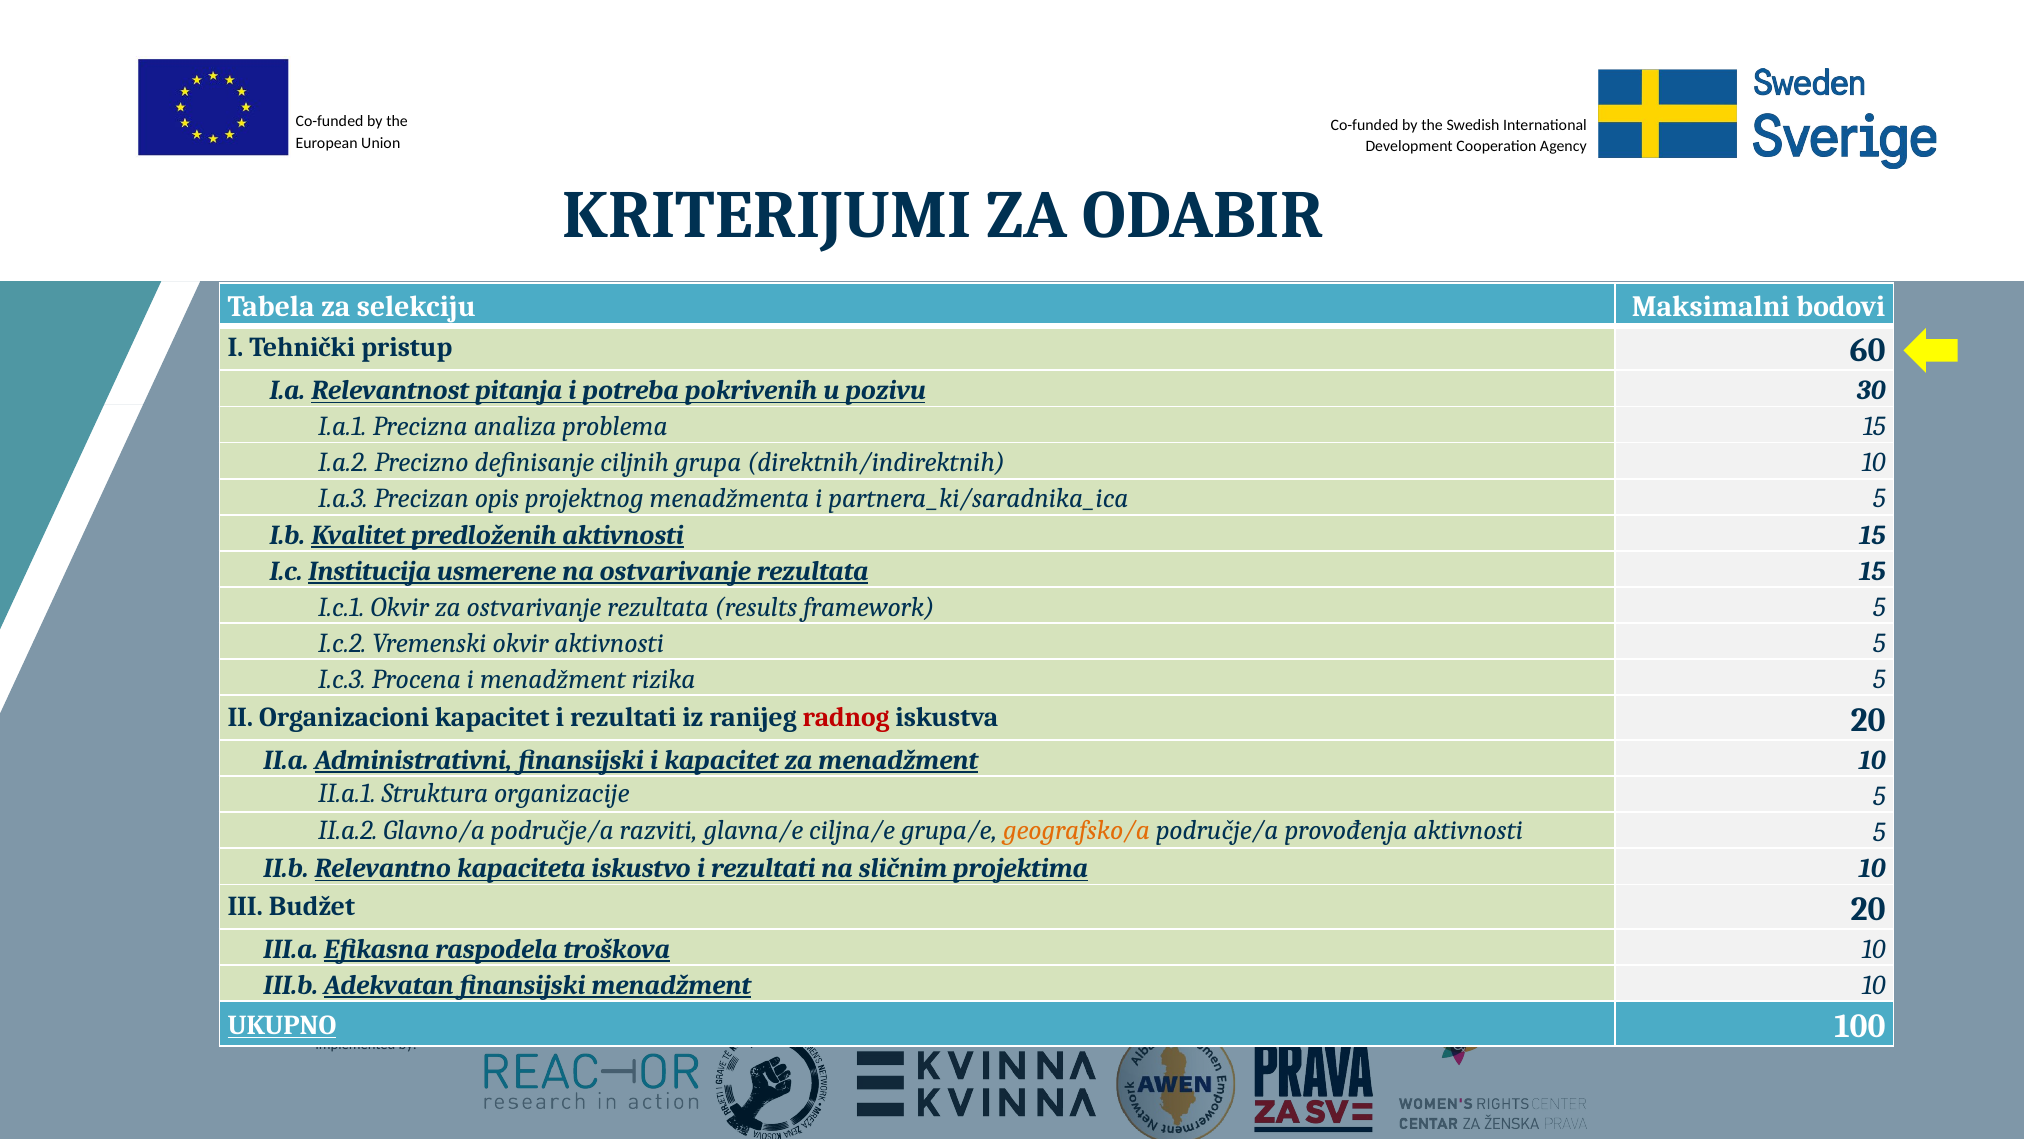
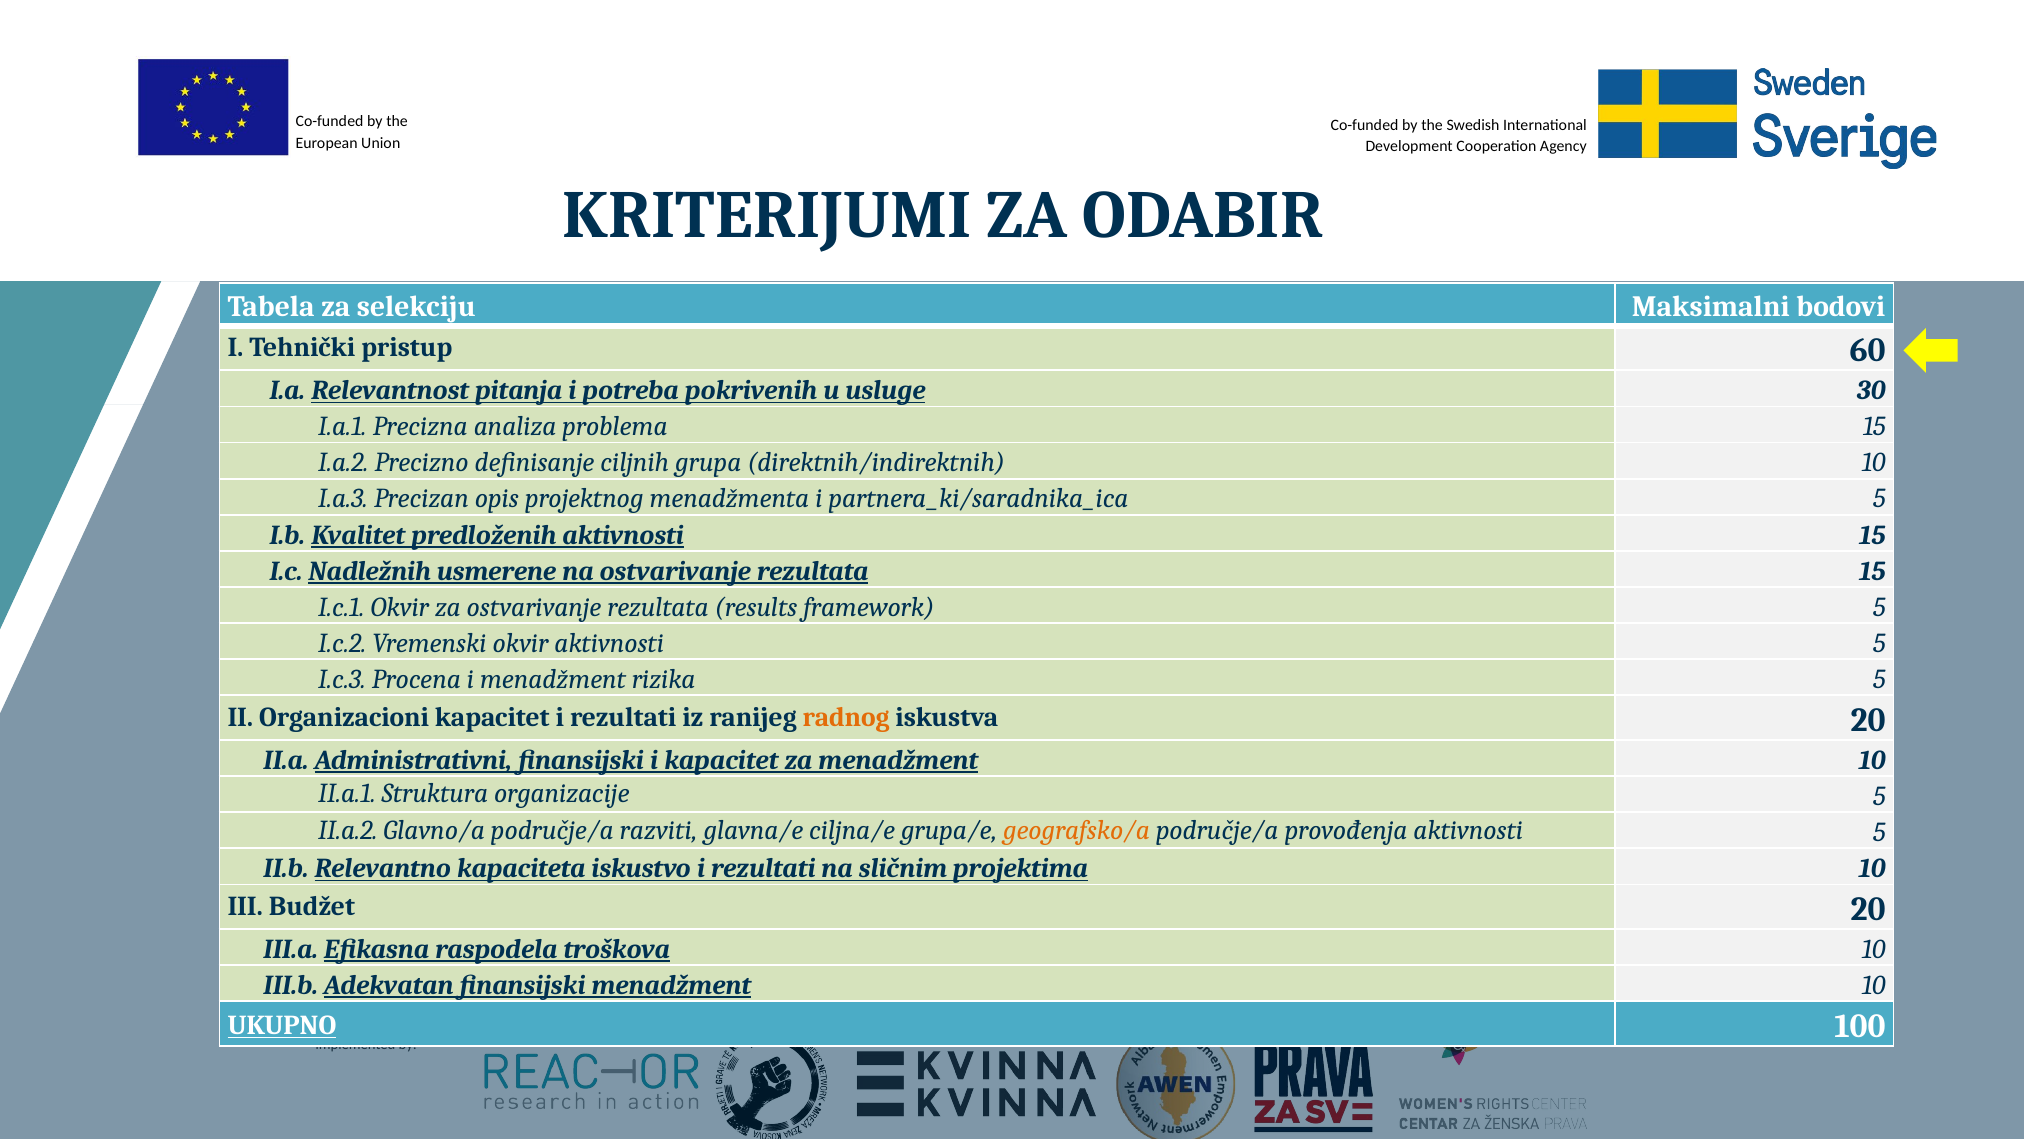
pozivu: pozivu -> usluge
Institucija: Institucija -> Nadležnih
radnog colour: red -> orange
